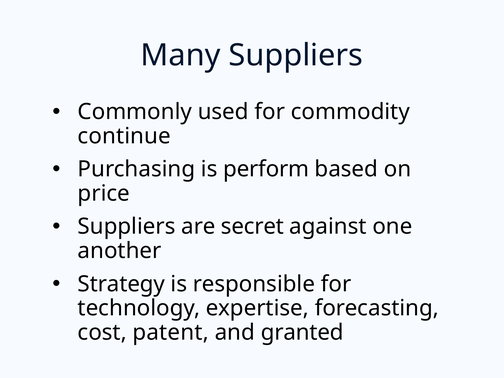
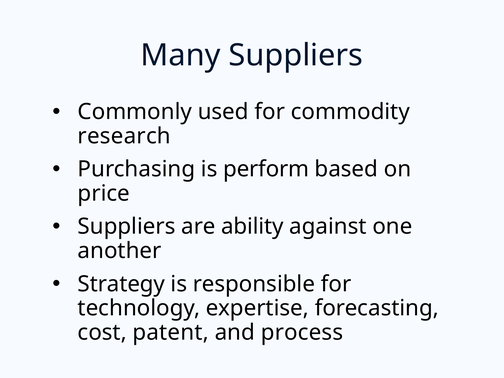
continue: continue -> research
secret: secret -> ability
granted: granted -> process
